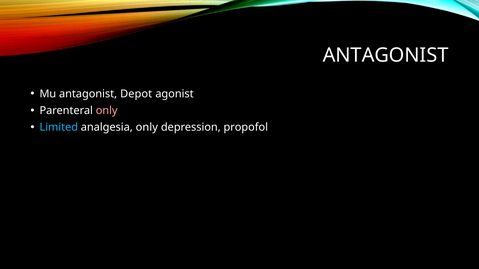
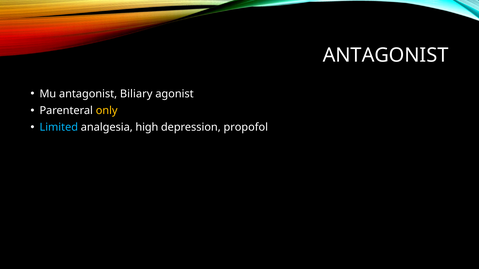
Depot: Depot -> Biliary
only at (107, 111) colour: pink -> yellow
analgesia only: only -> high
